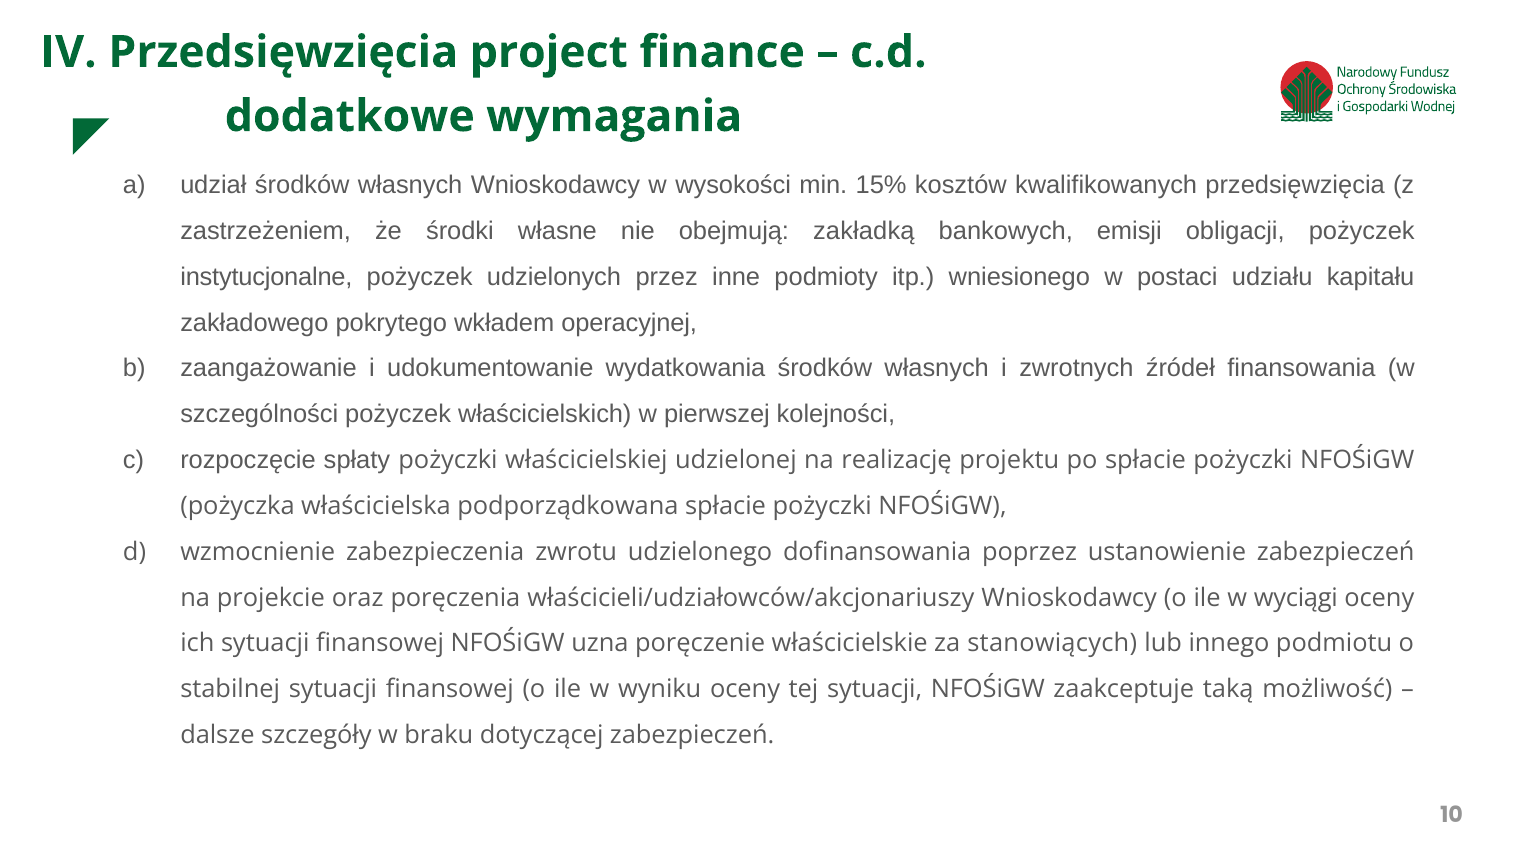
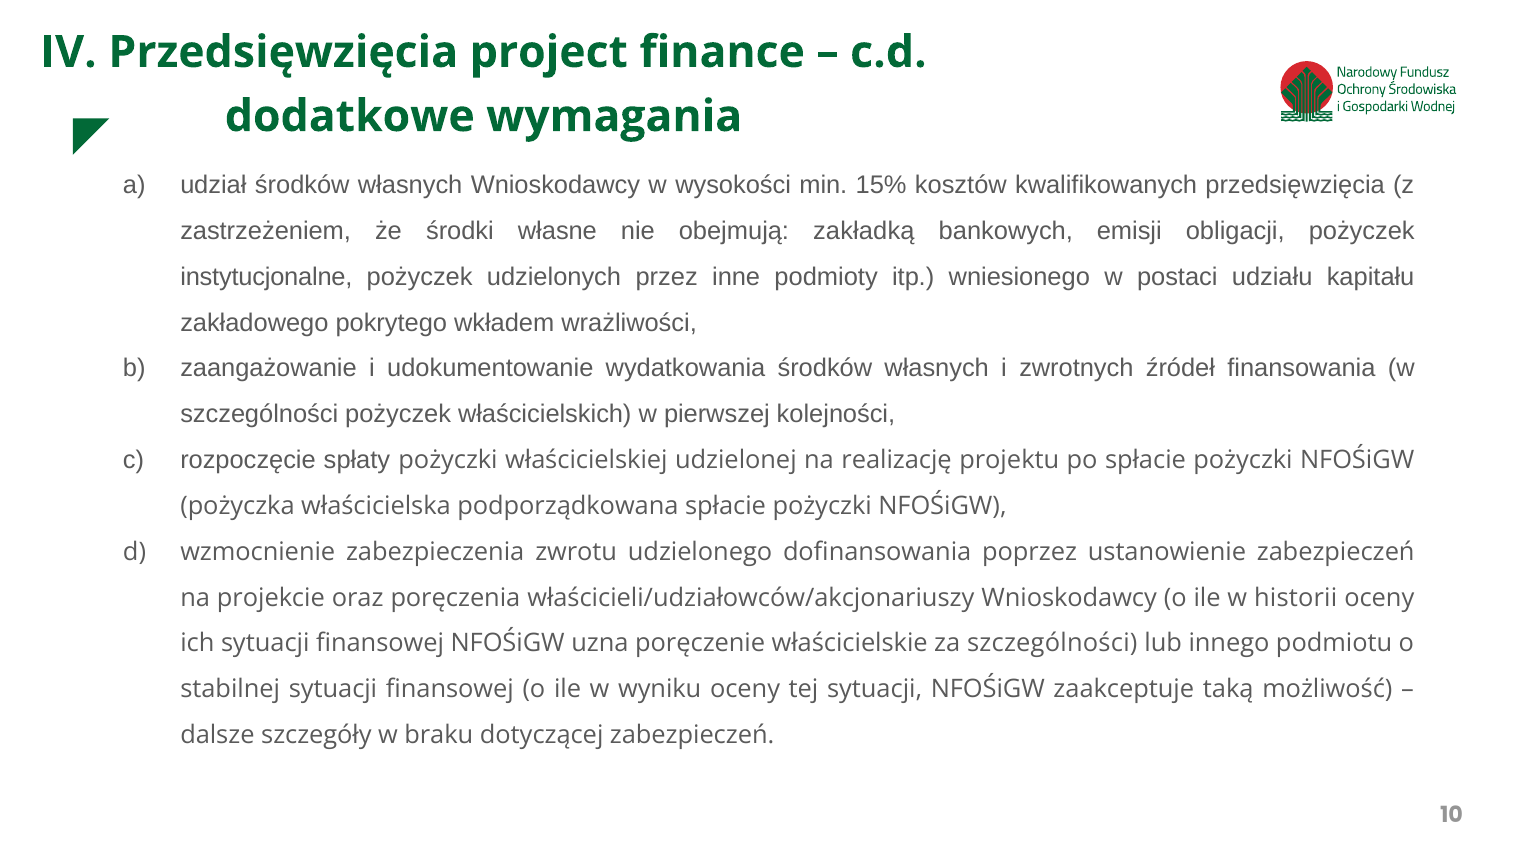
operacyjnej: operacyjnej -> wrażliwości
wyciągi: wyciągi -> historii
za stanowiących: stanowiących -> szczególności
